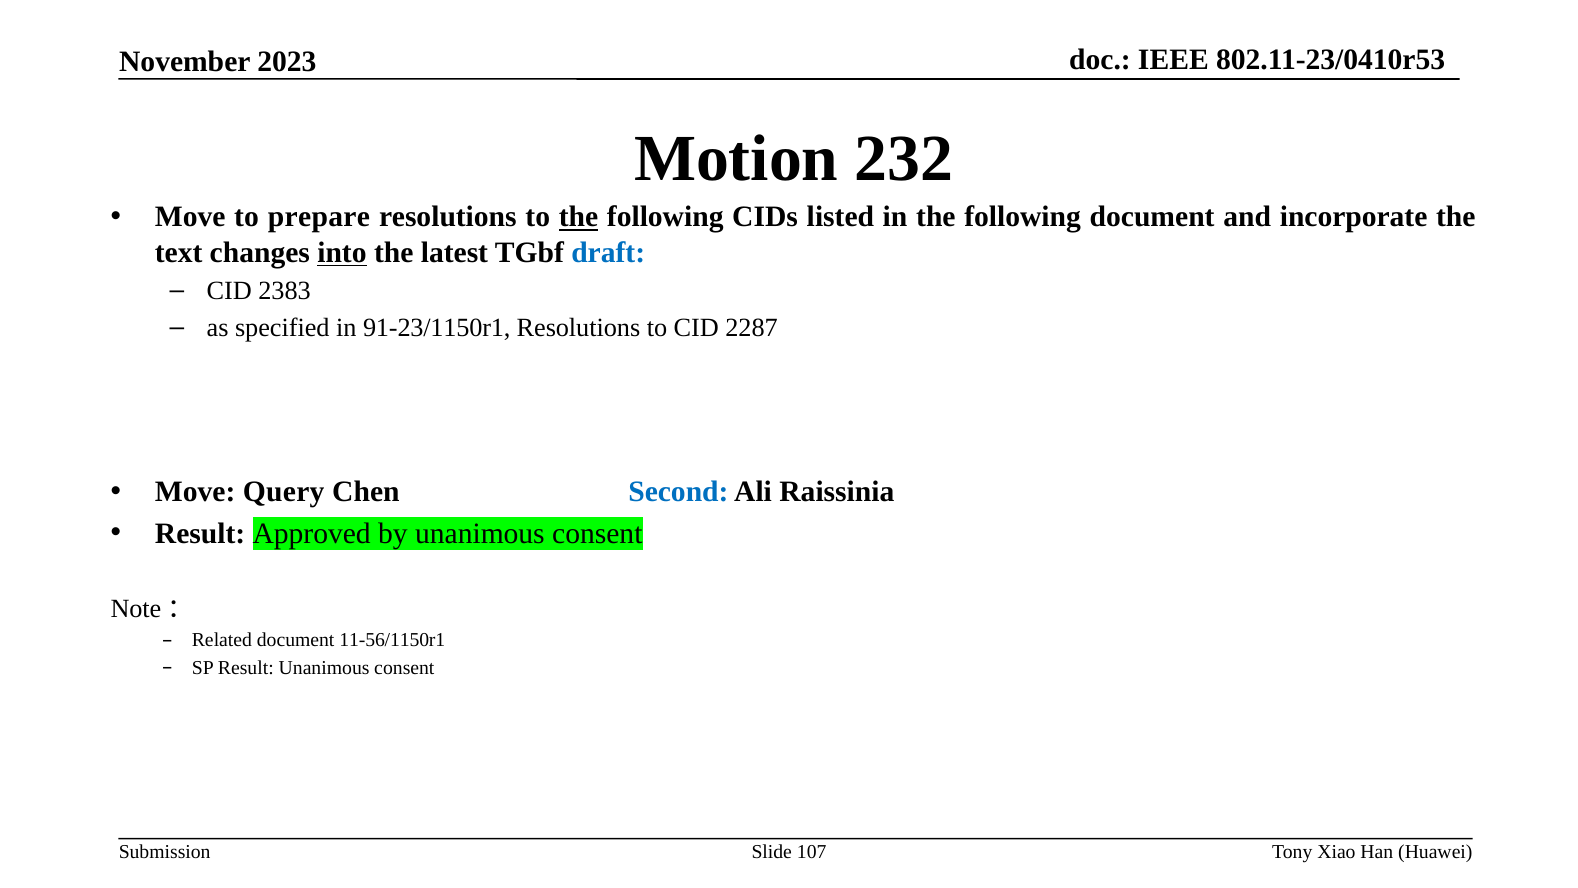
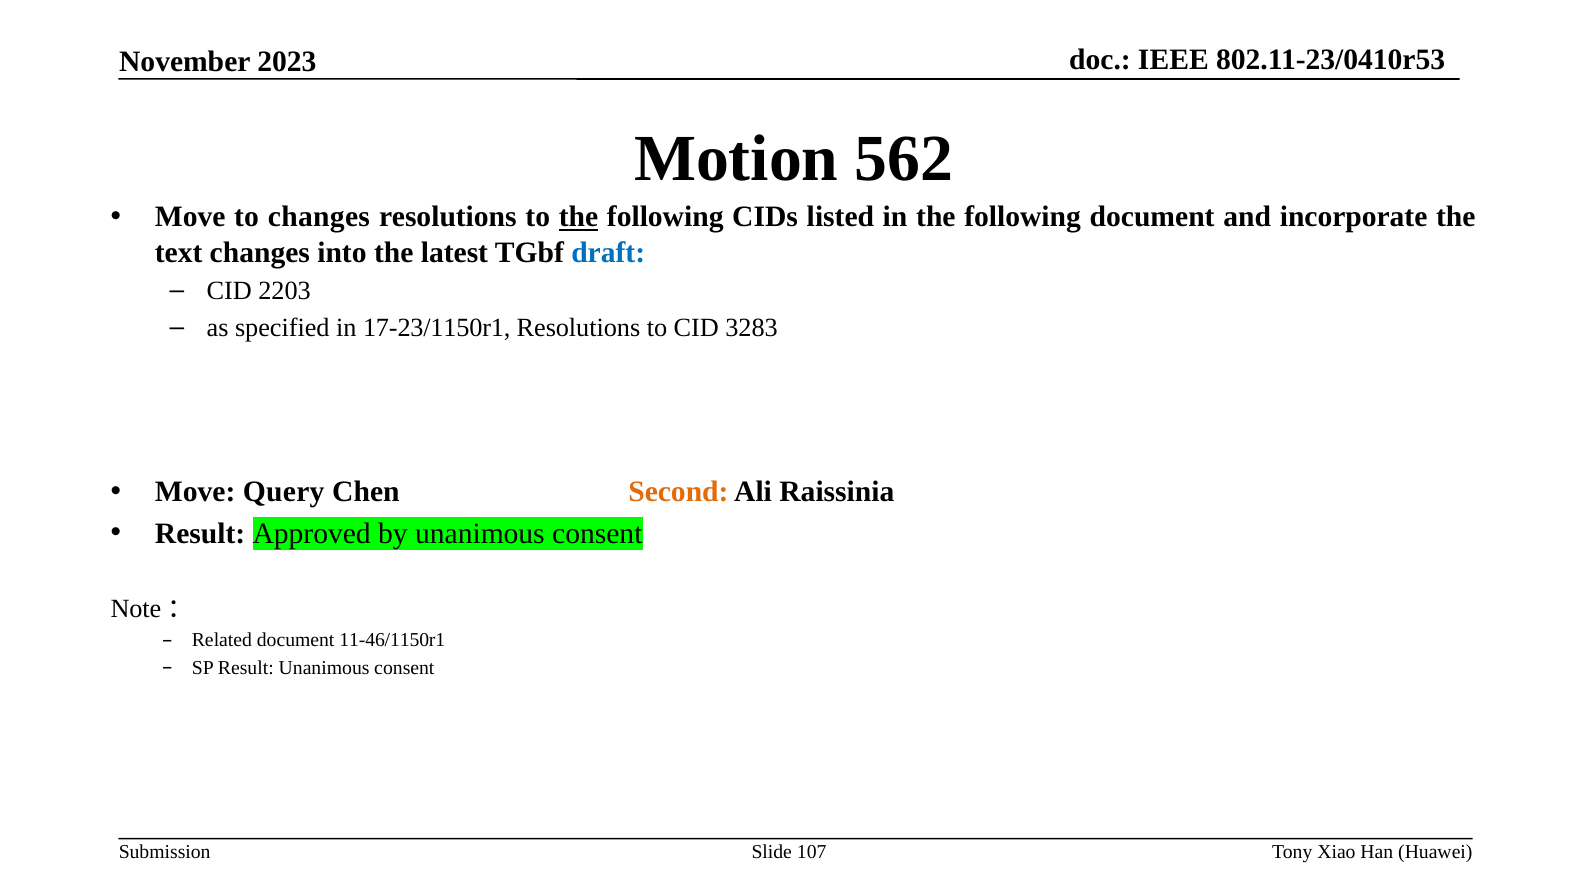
232: 232 -> 562
to prepare: prepare -> changes
into underline: present -> none
2383: 2383 -> 2203
91-23/1150r1: 91-23/1150r1 -> 17-23/1150r1
2287: 2287 -> 3283
Second colour: blue -> orange
11-56/1150r1: 11-56/1150r1 -> 11-46/1150r1
